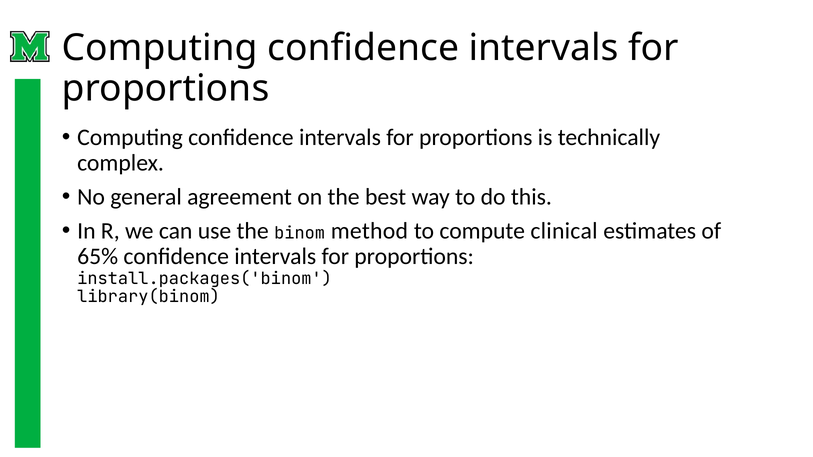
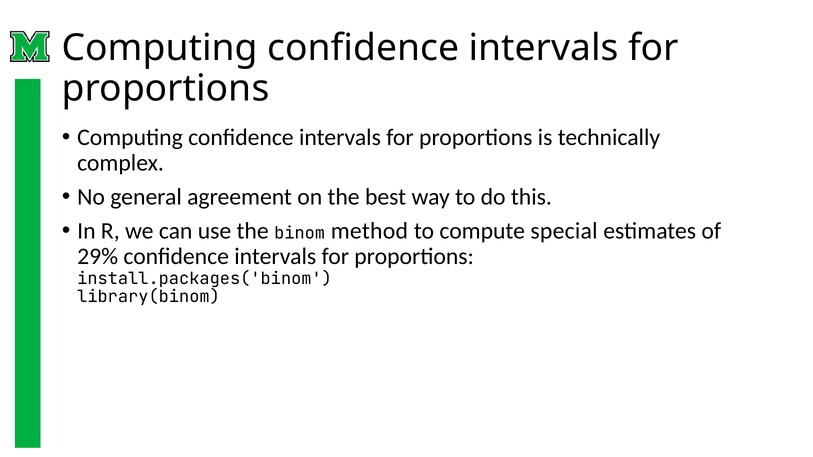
clinical: clinical -> special
65%: 65% -> 29%
